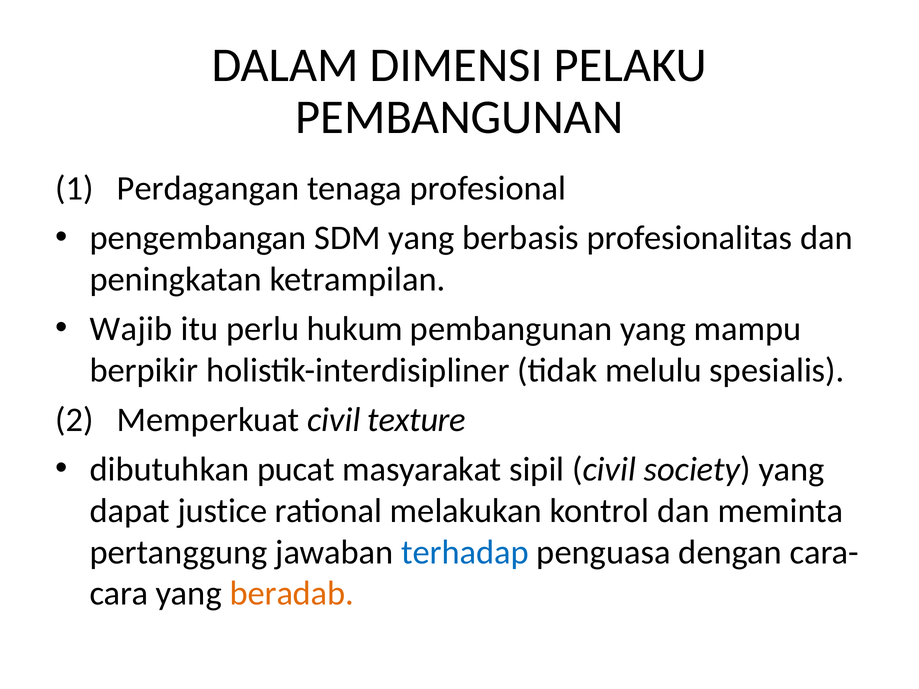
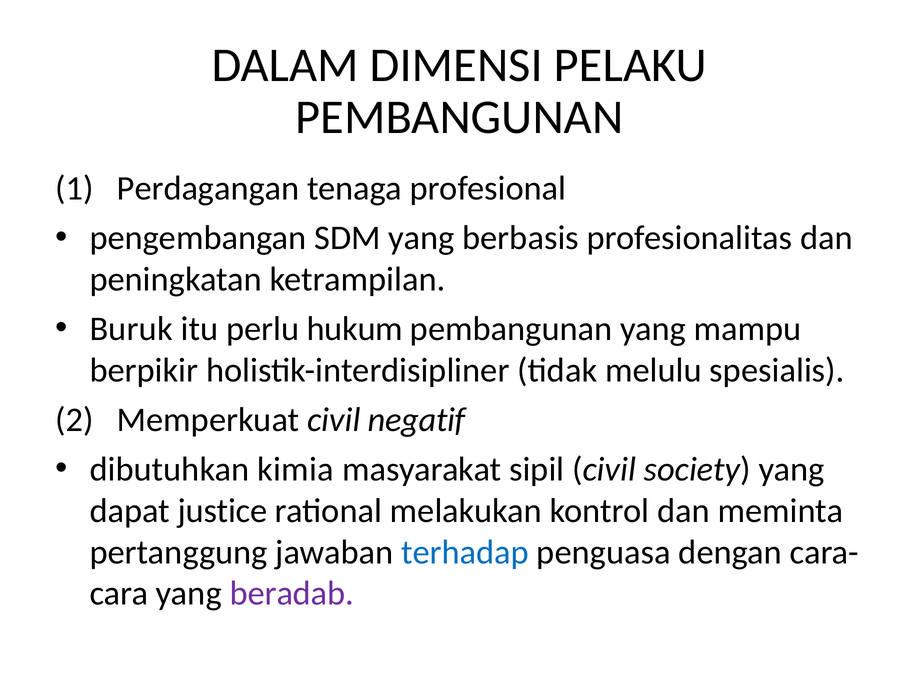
Wajib: Wajib -> Buruk
texture: texture -> negatif
pucat: pucat -> kimia
beradab colour: orange -> purple
